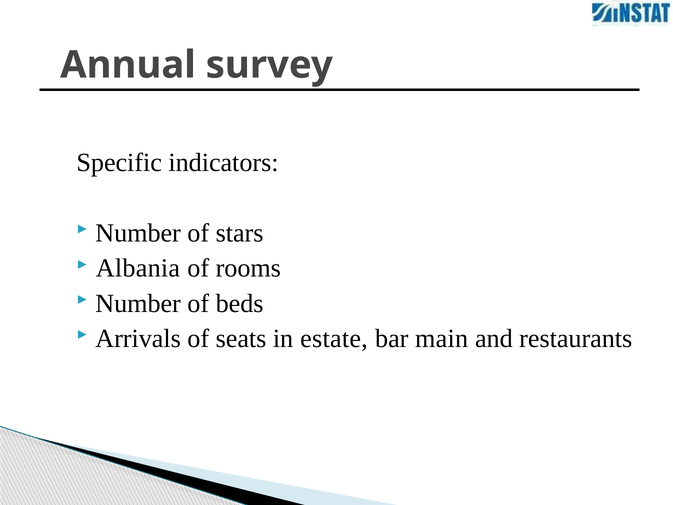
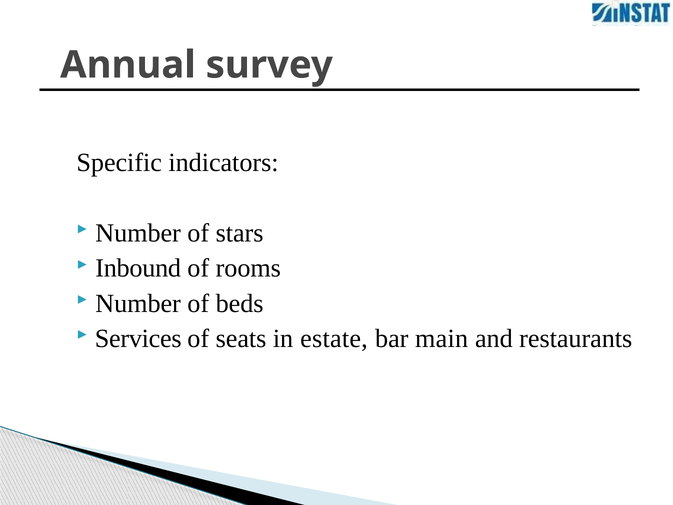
Albania: Albania -> Inbound
Arrivals: Arrivals -> Services
